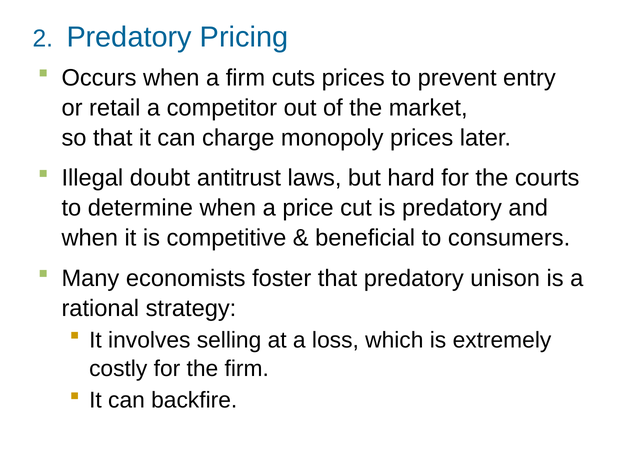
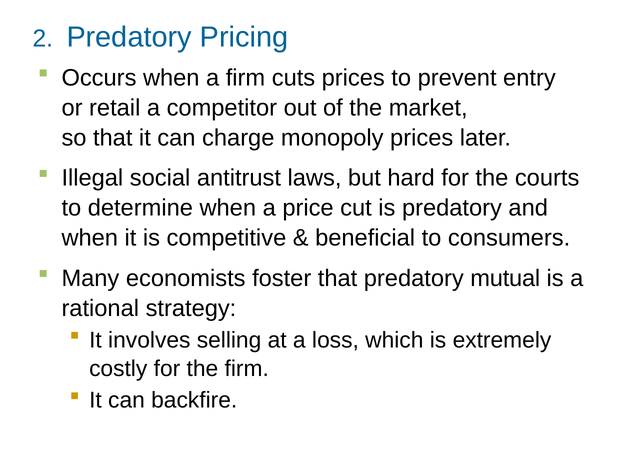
doubt: doubt -> social
unison: unison -> mutual
